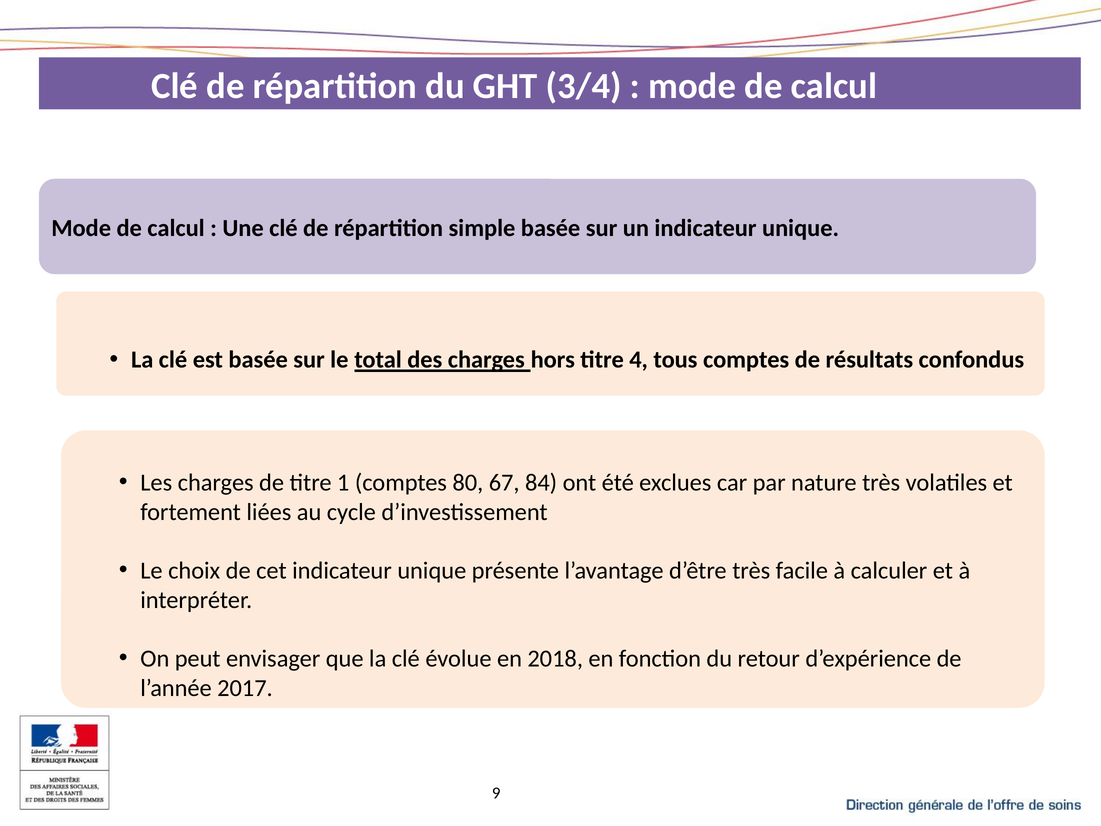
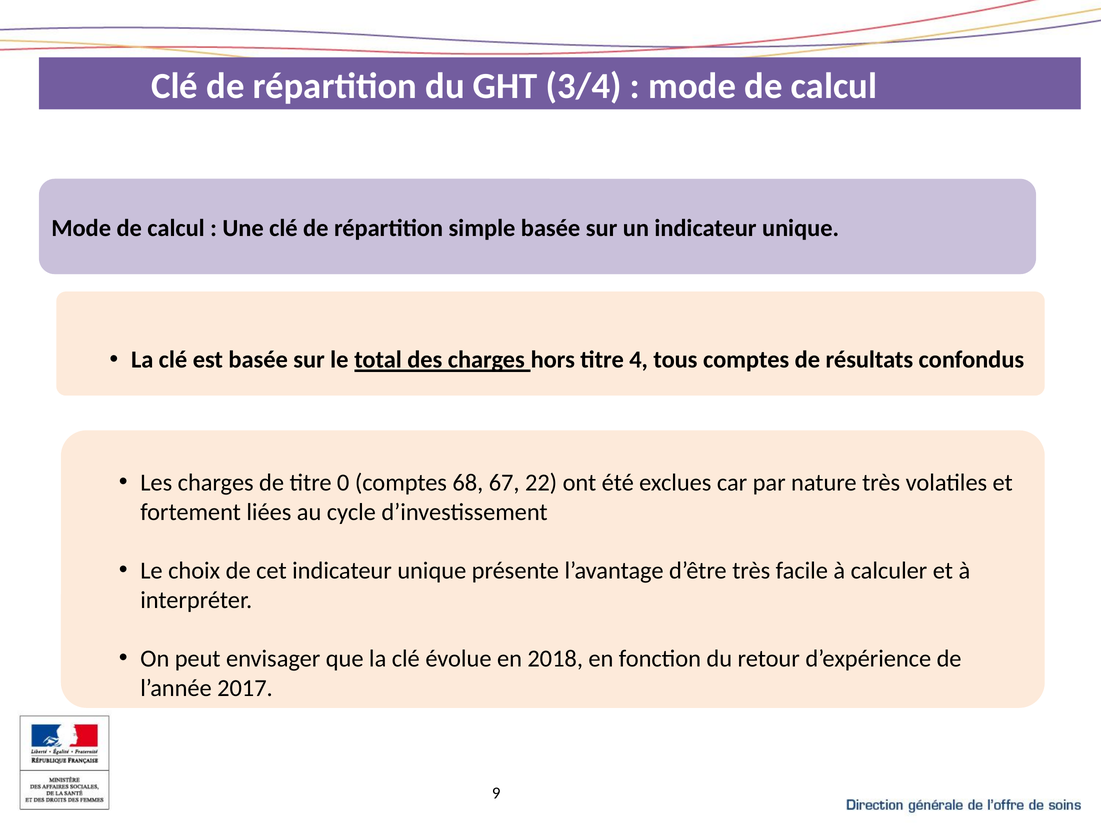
1: 1 -> 0
80: 80 -> 68
84: 84 -> 22
